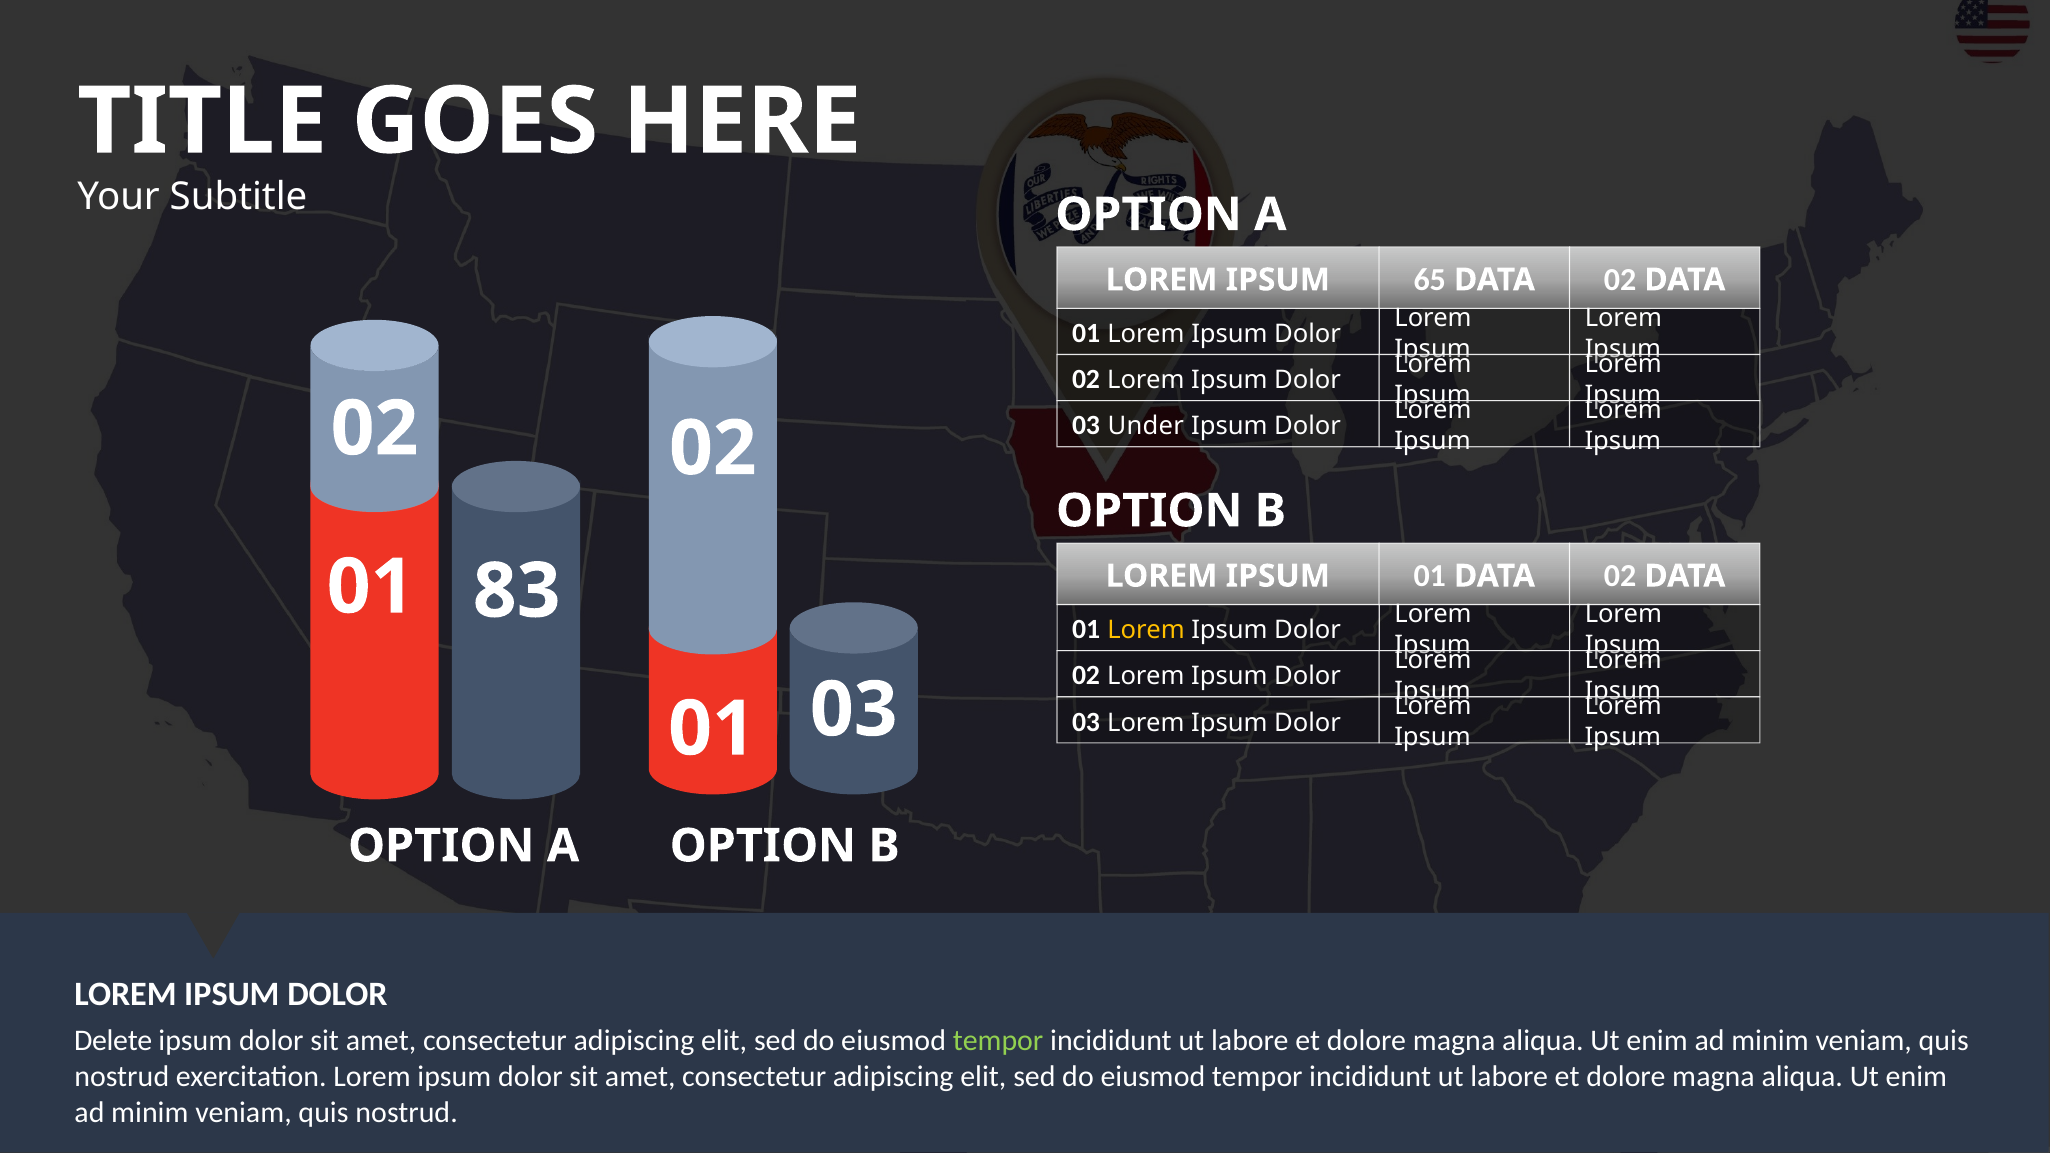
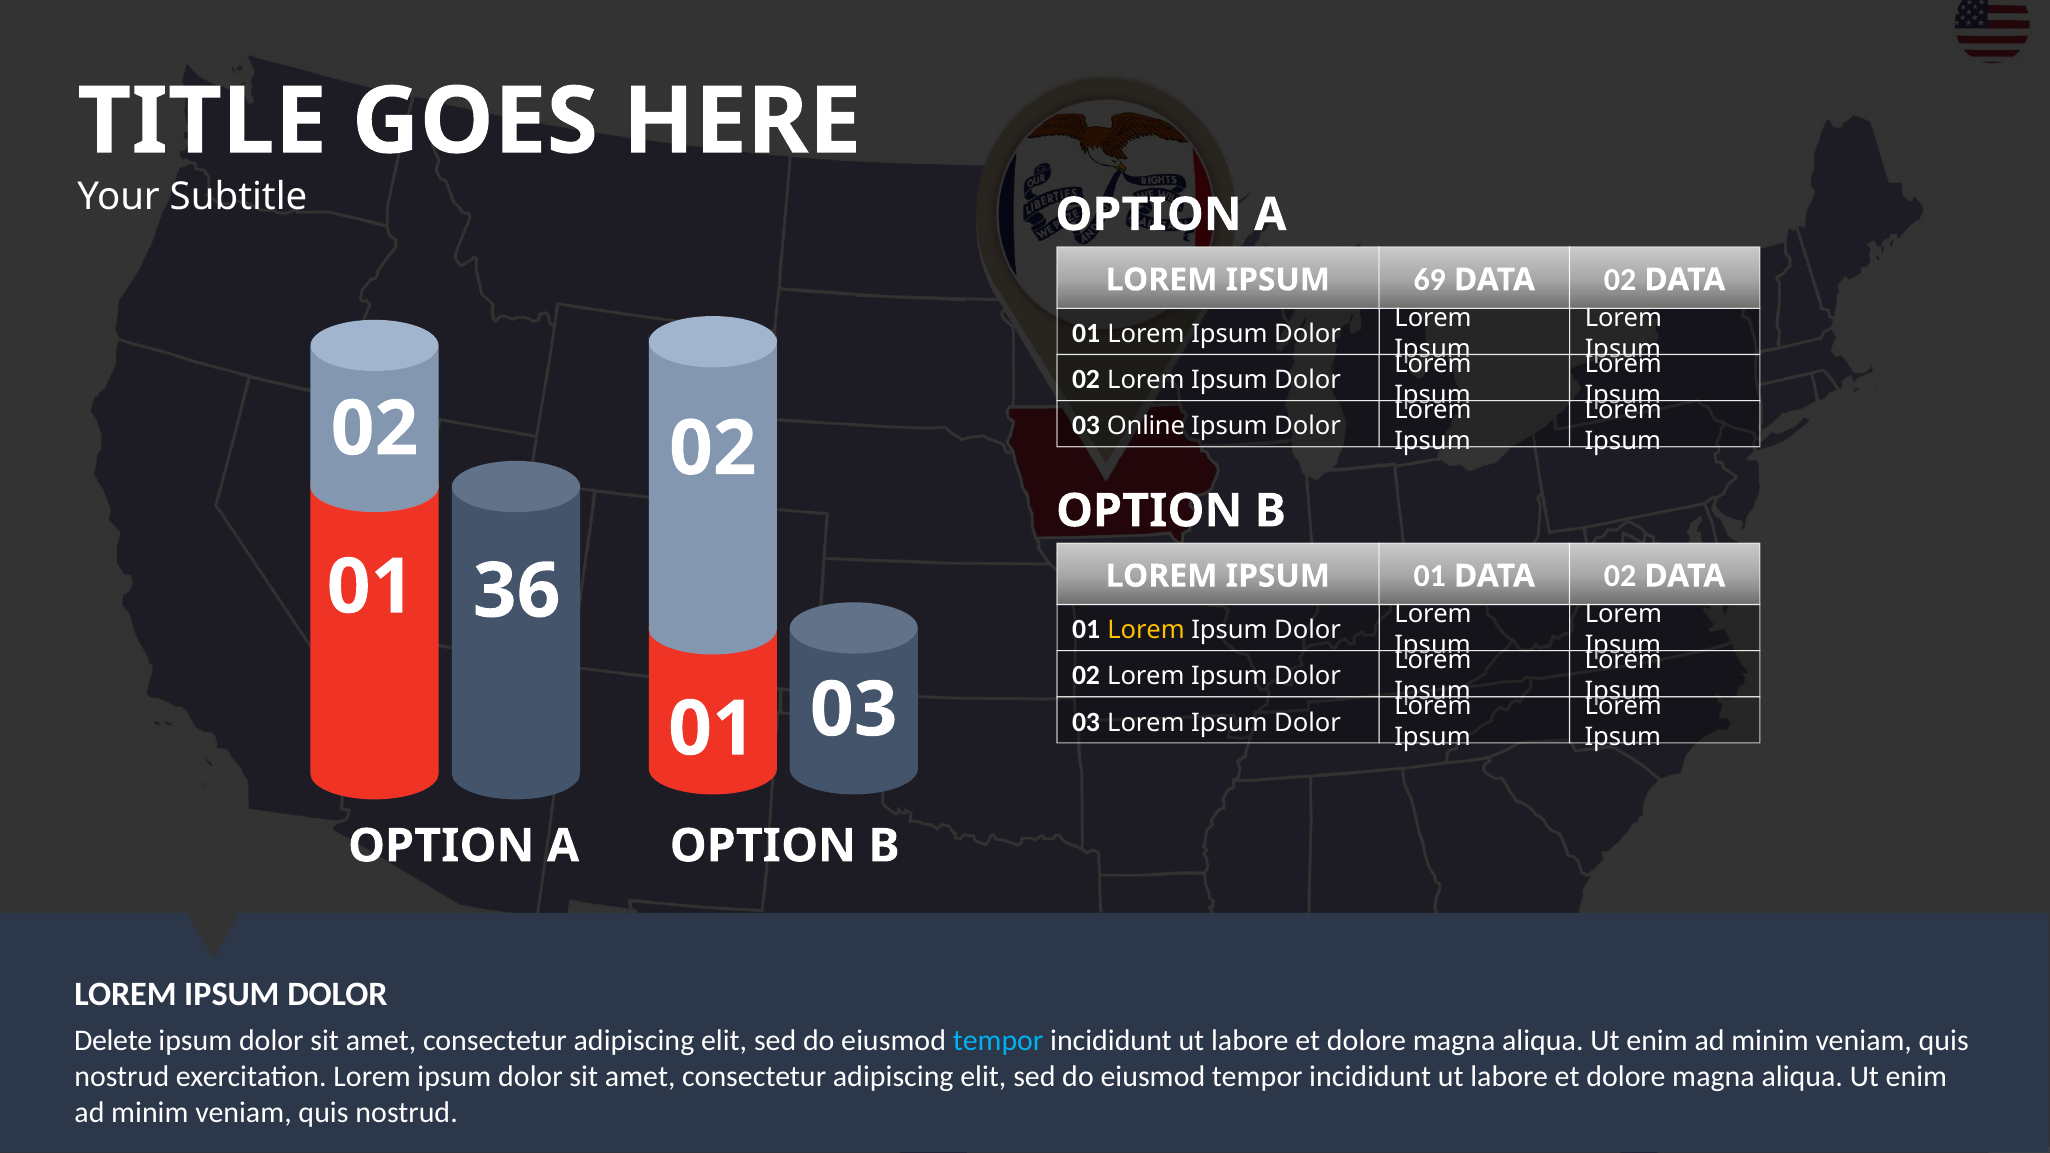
65: 65 -> 69
Under: Under -> Online
83: 83 -> 36
tempor at (998, 1041) colour: light green -> light blue
